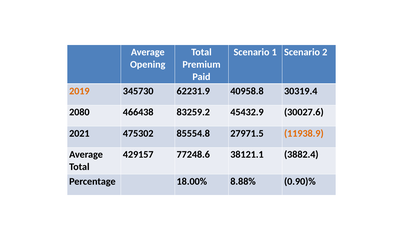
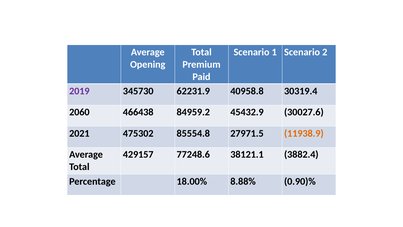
2019 colour: orange -> purple
2080: 2080 -> 2060
83259.2: 83259.2 -> 84959.2
